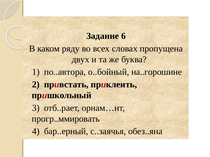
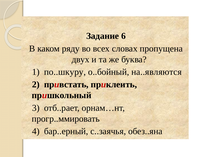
по..автора: по..автора -> по..шкуру
на..горошине: на..горошине -> на..являются
